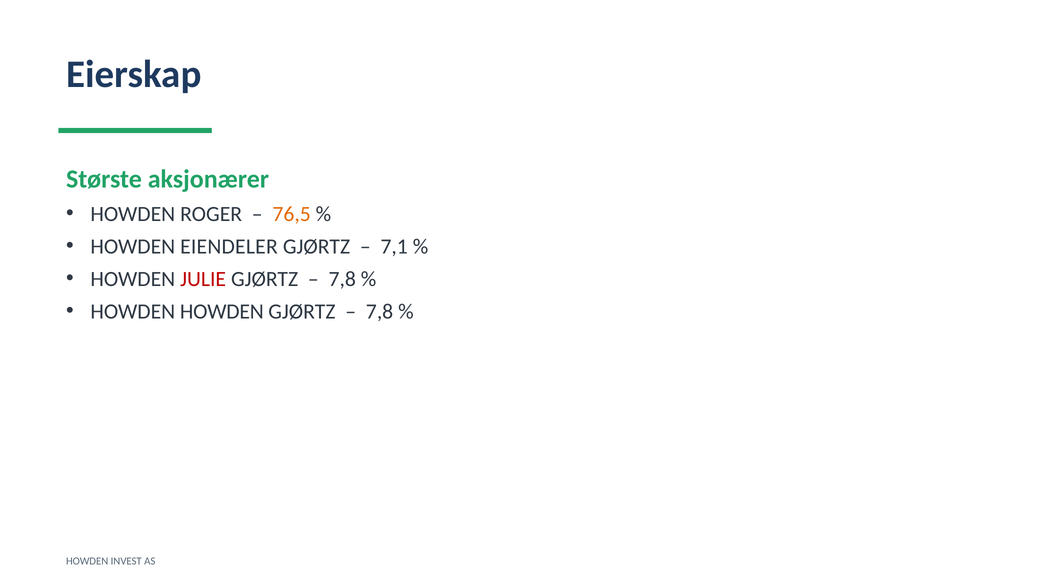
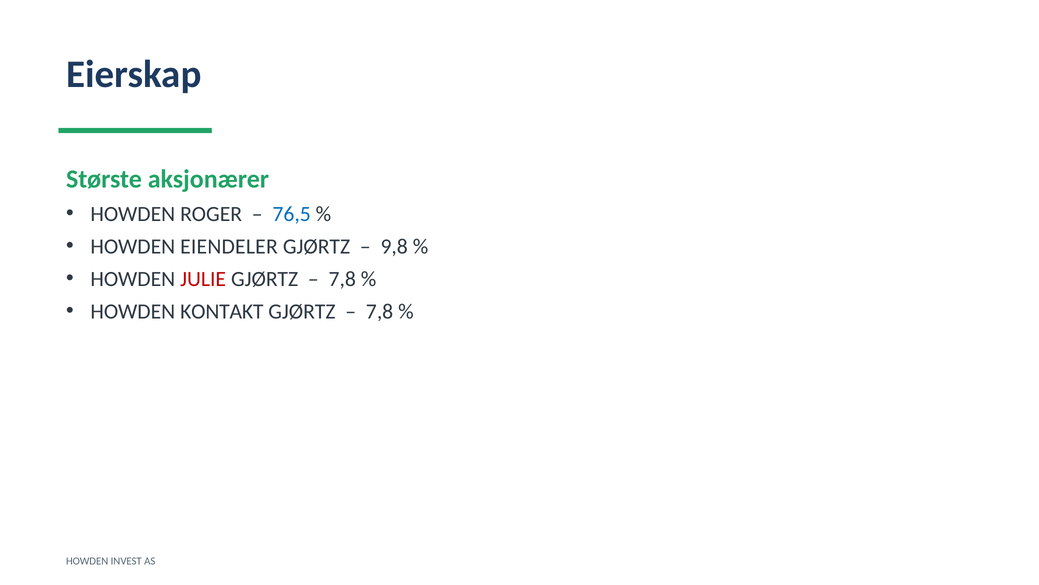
76,5 colour: orange -> blue
7,1: 7,1 -> 9,8
HOWDEN HOWDEN: HOWDEN -> KONTAKT
